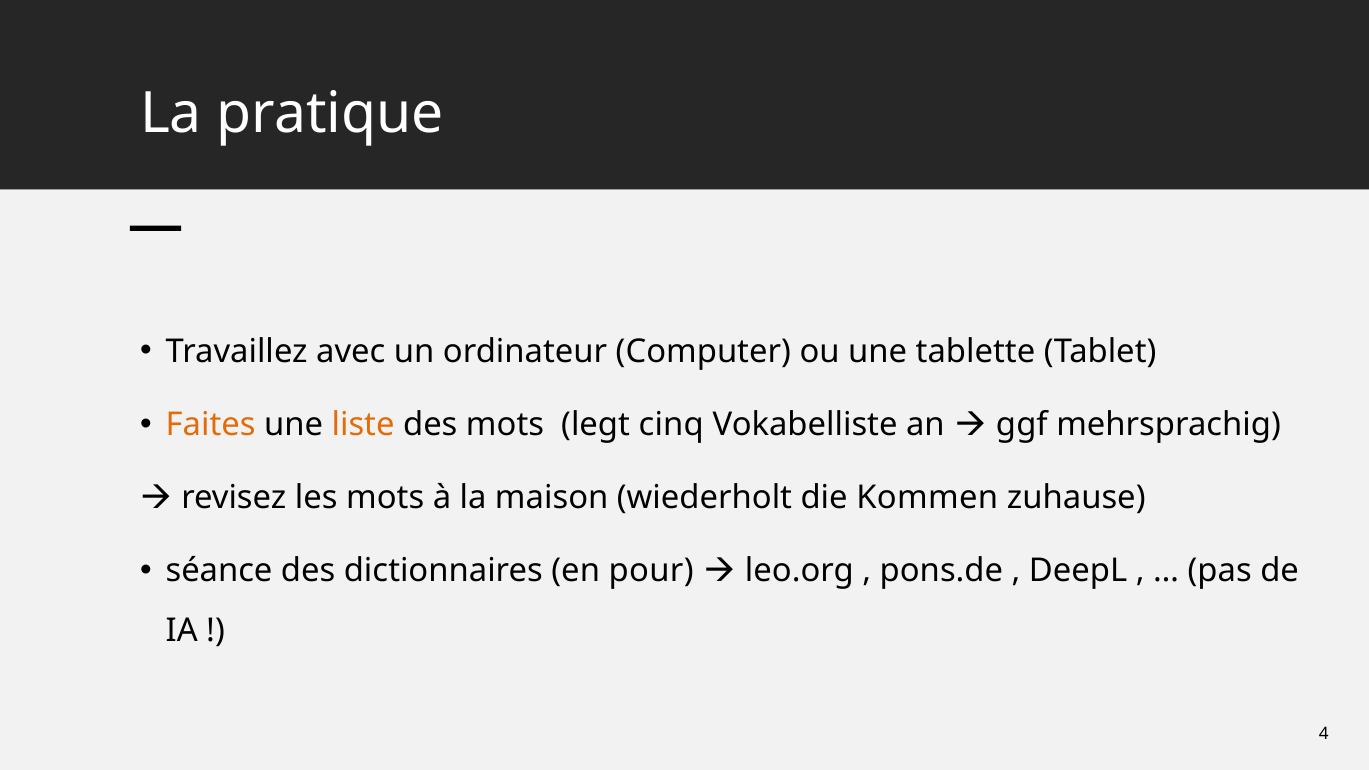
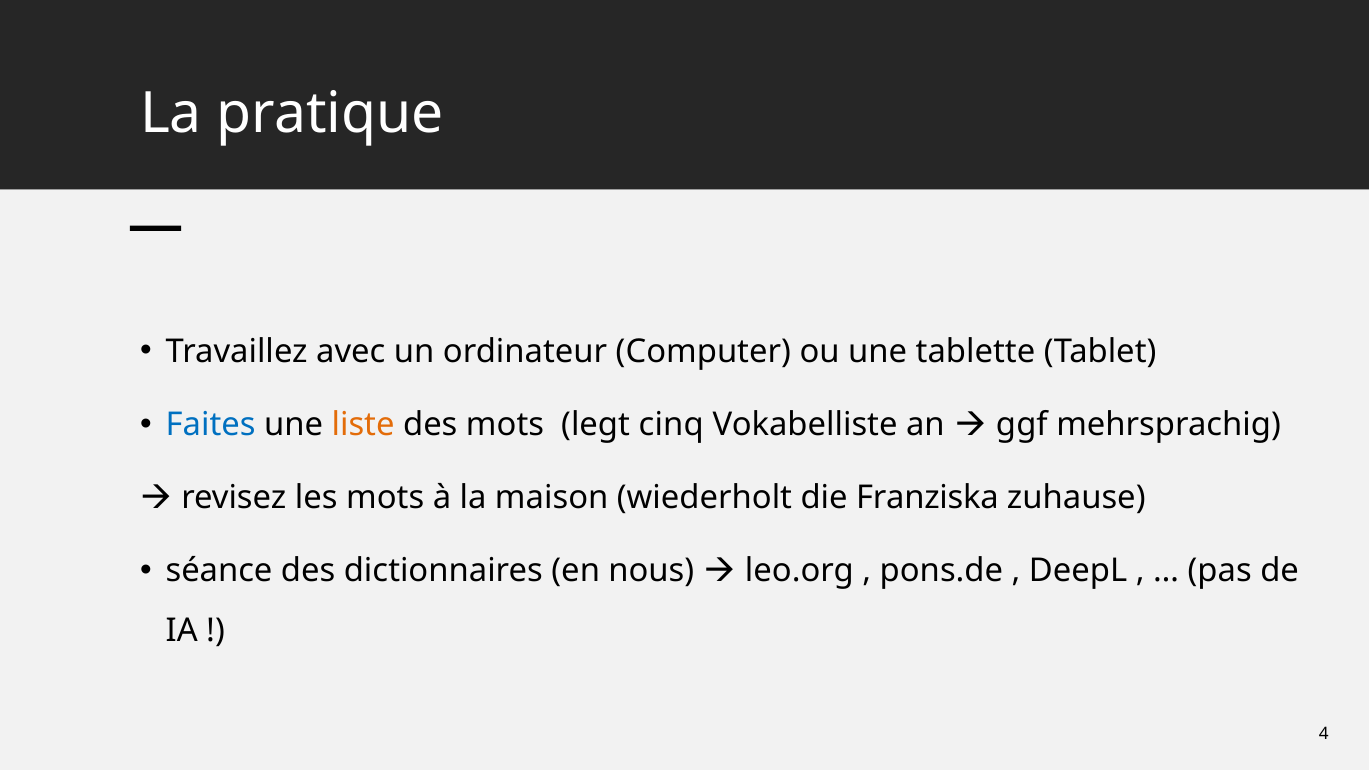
Faites colour: orange -> blue
Kommen: Kommen -> Franziska
pour: pour -> nous
